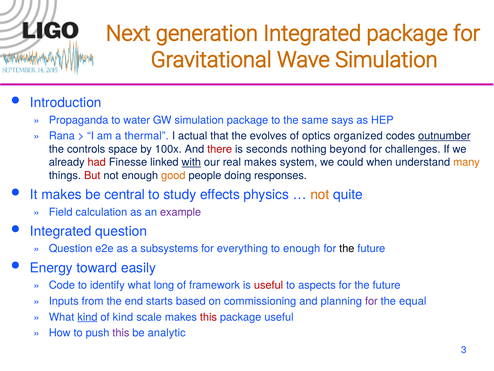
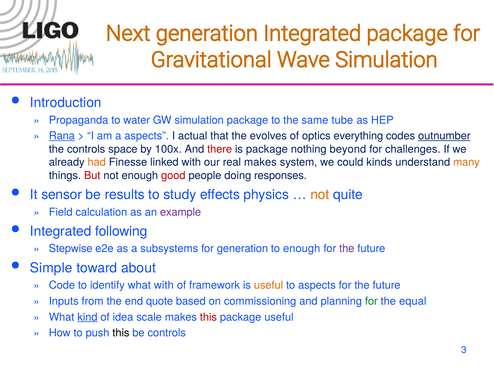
says: says -> tube
Rana underline: none -> present
a thermal: thermal -> aspects
organized: organized -> everything
is seconds: seconds -> package
had colour: red -> orange
with at (191, 162) underline: present -> none
when: when -> kinds
good colour: orange -> red
It makes: makes -> sensor
central: central -> results
Integrated question: question -> following
Question at (71, 248): Question -> Stepwise
for everything: everything -> generation
the at (347, 248) colour: black -> purple
Energy: Energy -> Simple
easily: easily -> about
what long: long -> with
useful at (269, 285) colour: red -> orange
starts: starts -> quote
for at (371, 301) colour: purple -> green
of kind: kind -> idea
this at (121, 333) colour: purple -> black
be analytic: analytic -> controls
